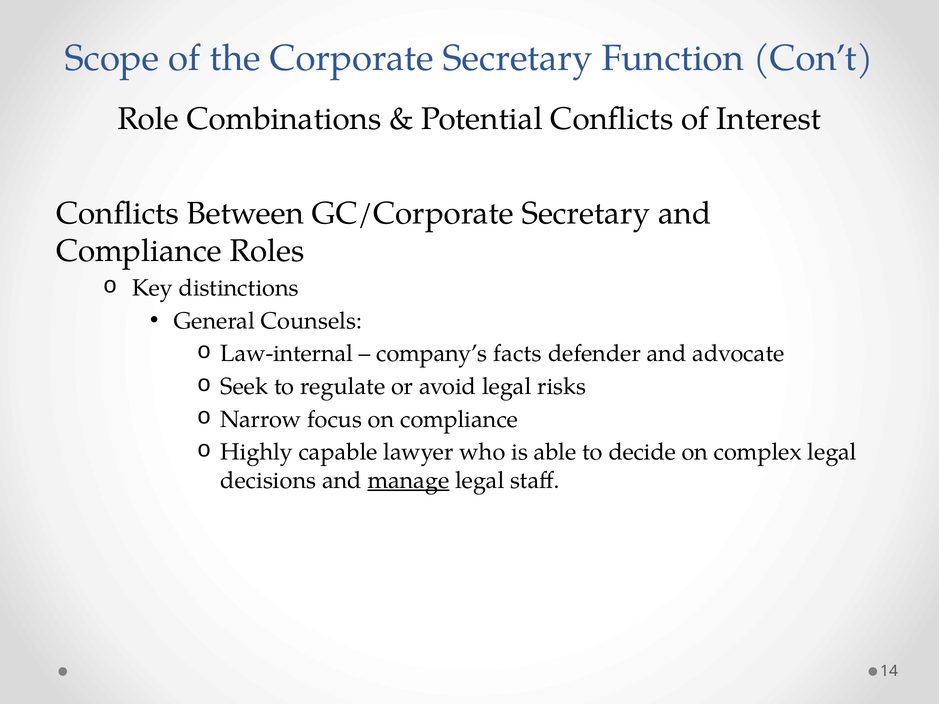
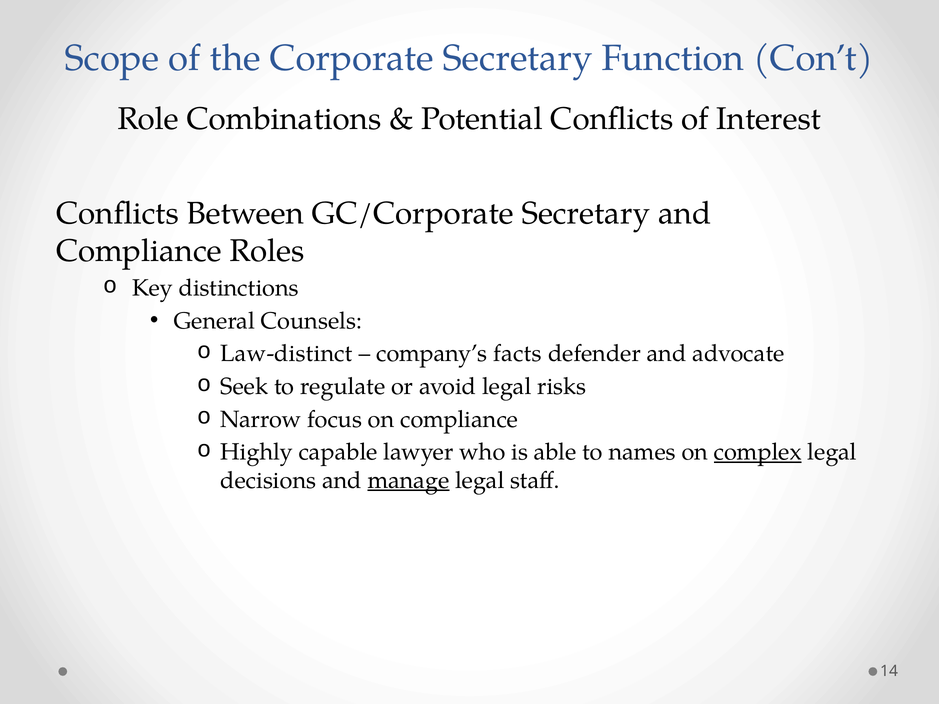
Law-internal: Law-internal -> Law-distinct
decide: decide -> names
complex underline: none -> present
